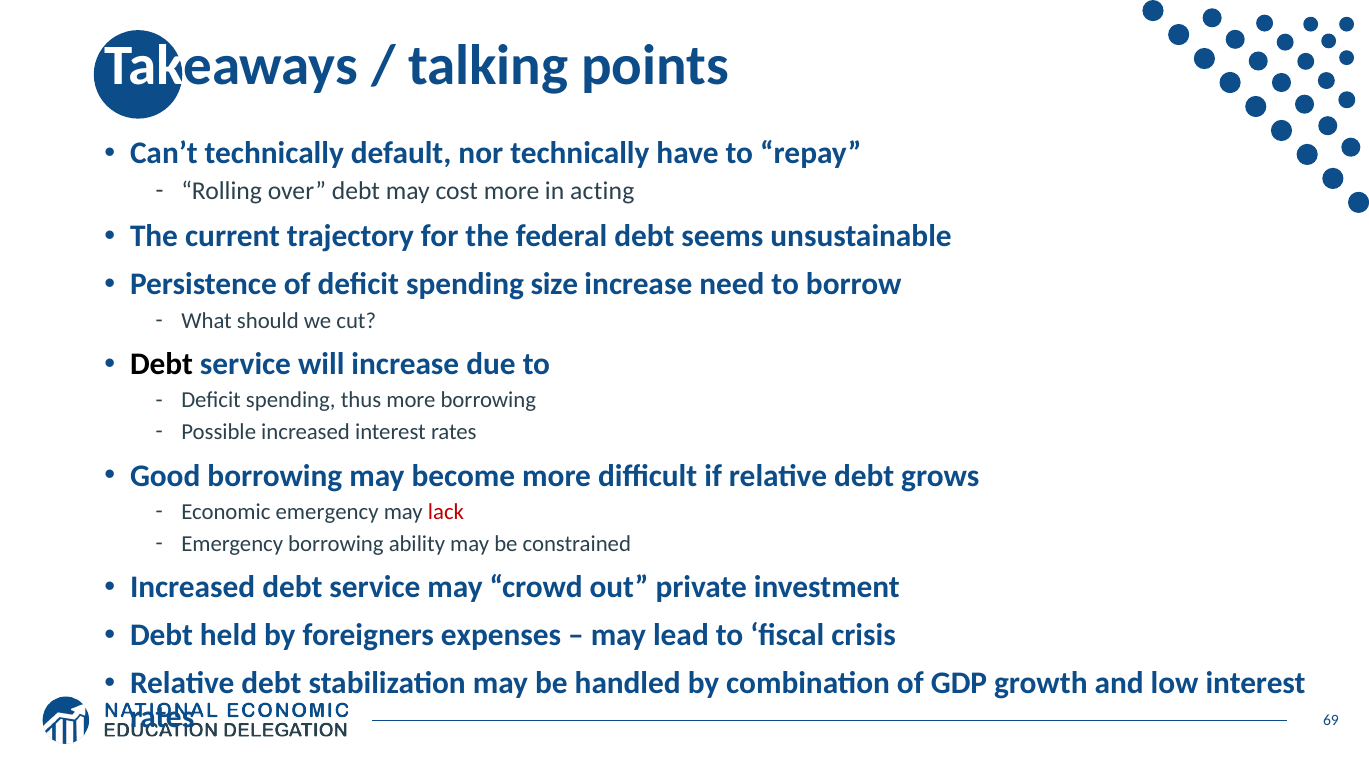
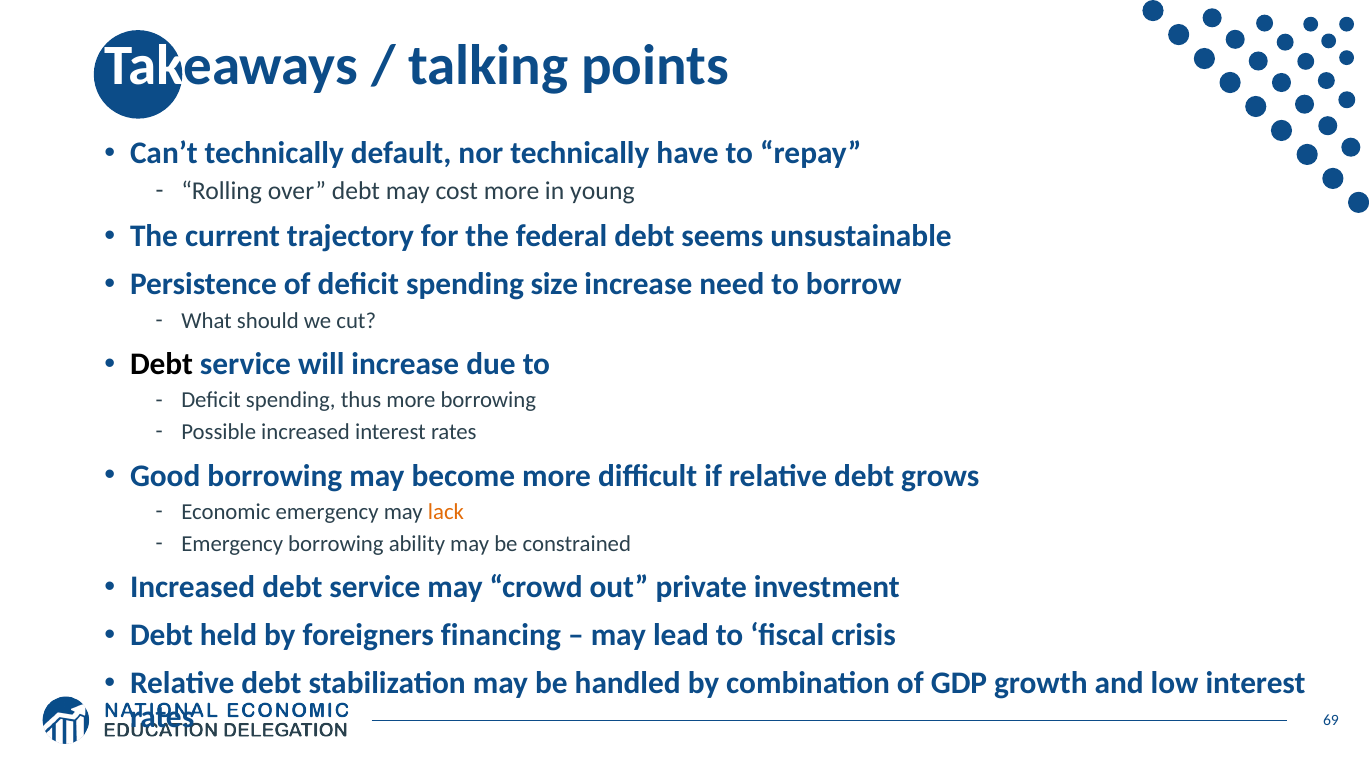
acting: acting -> young
lack colour: red -> orange
expenses: expenses -> financing
